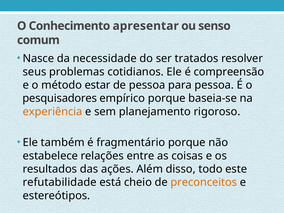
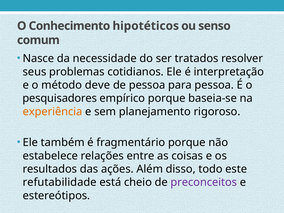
apresentar: apresentar -> hipotéticos
compreensão: compreensão -> interpretação
estar: estar -> deve
preconceitos colour: orange -> purple
